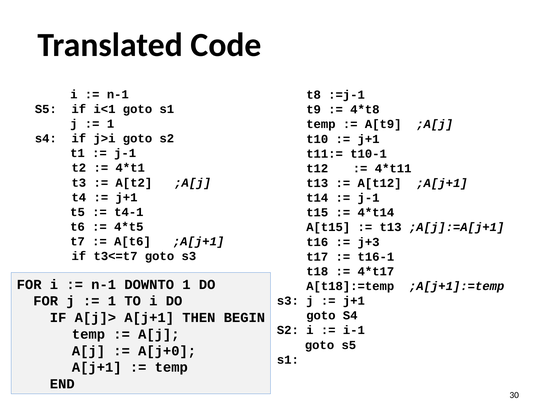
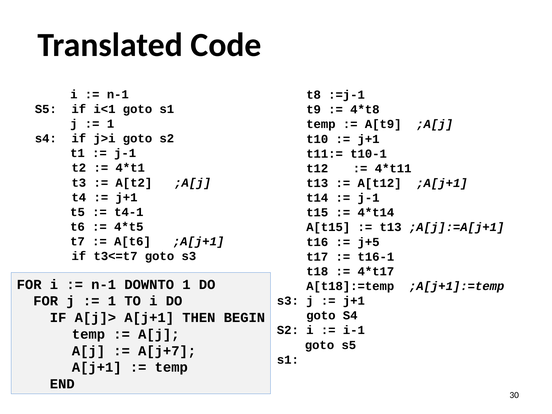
j+3: j+3 -> j+5
A[j+0: A[j+0 -> A[j+7
